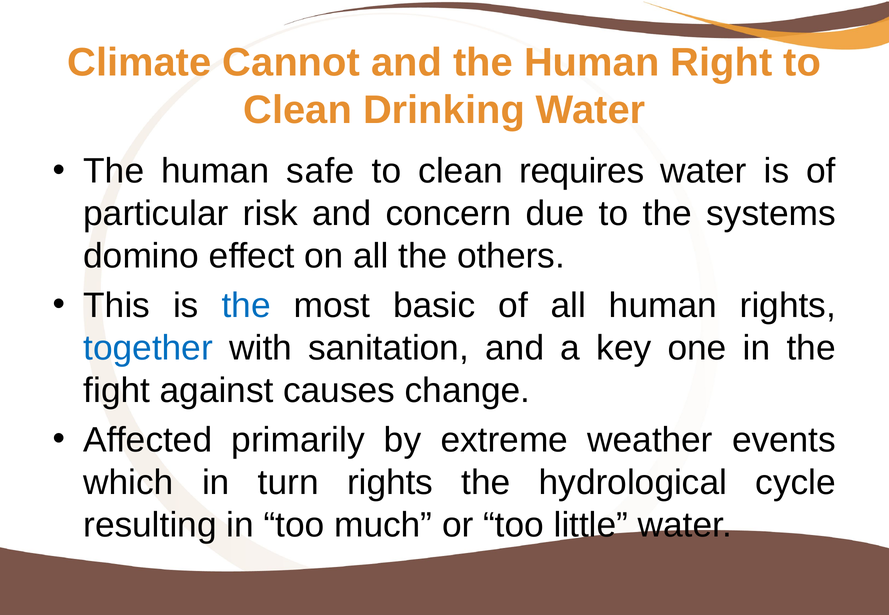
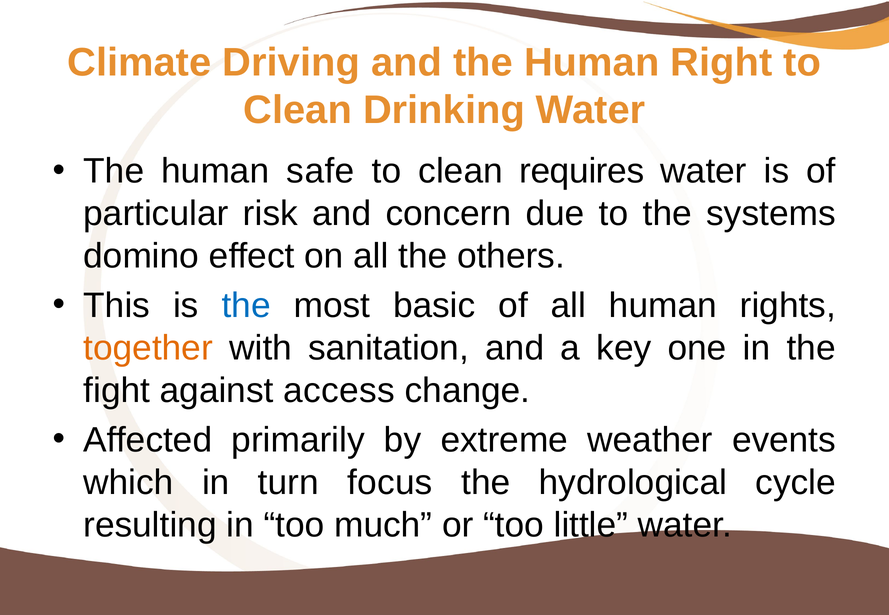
Cannot: Cannot -> Driving
together colour: blue -> orange
causes: causes -> access
turn rights: rights -> focus
